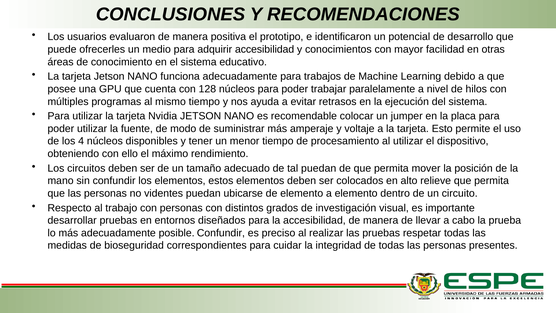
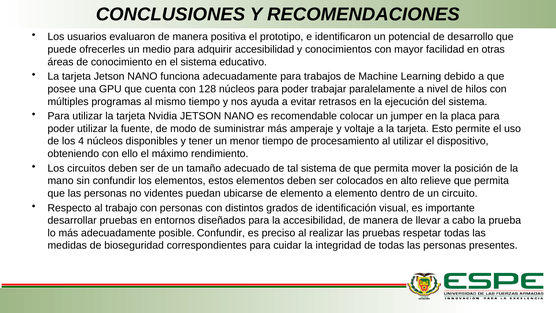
tal puedan: puedan -> sistema
investigación: investigación -> identificación
